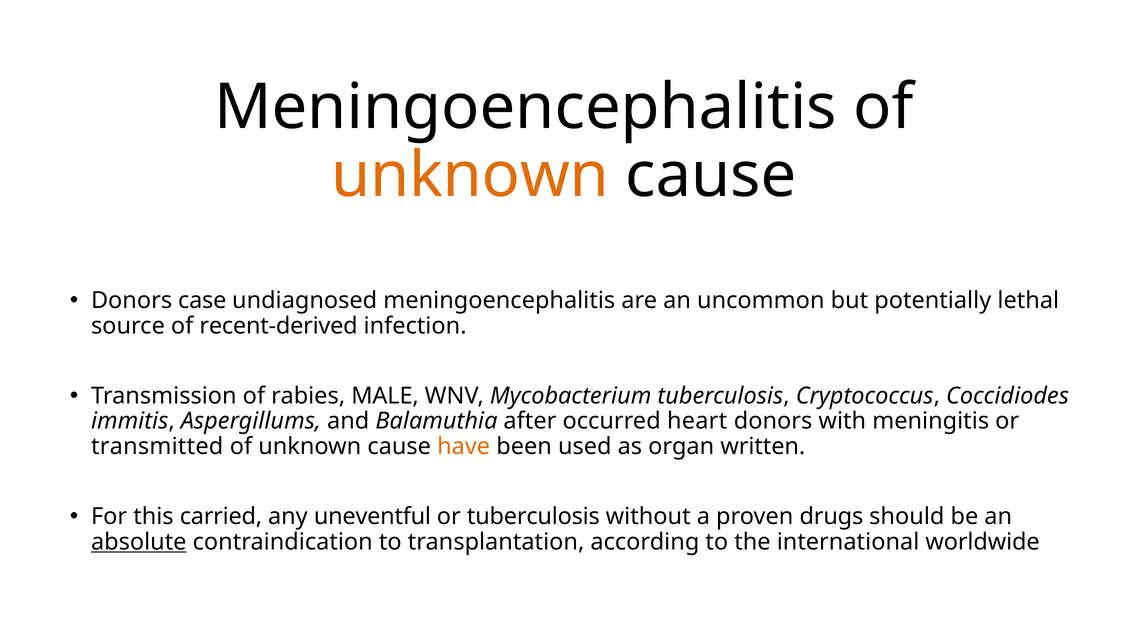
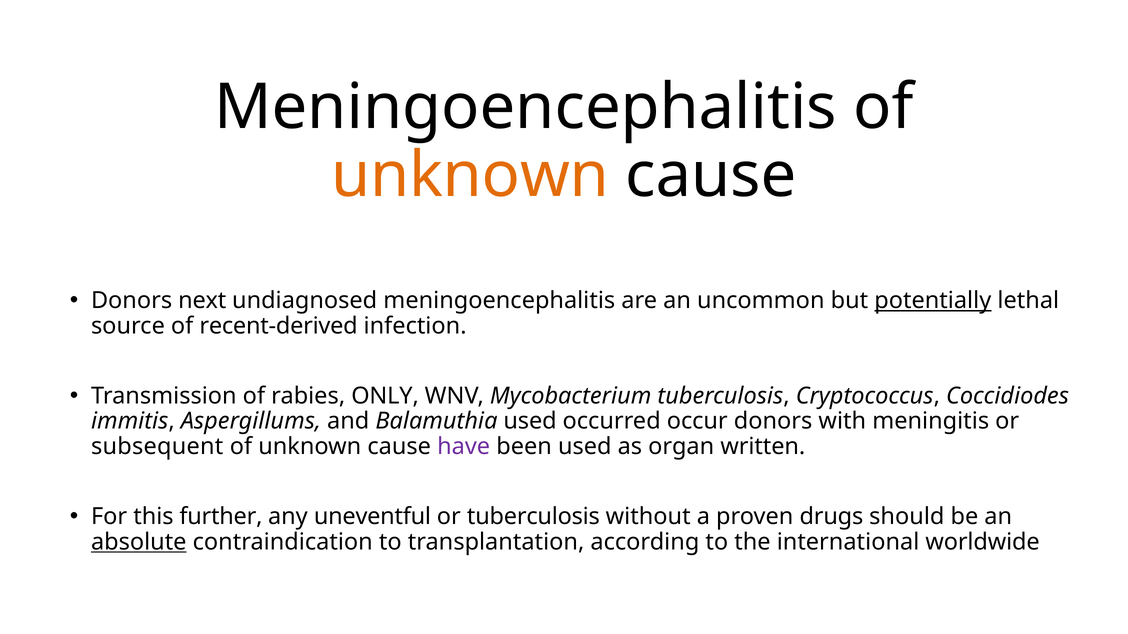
case: case -> next
potentially underline: none -> present
MALE: MALE -> ONLY
Balamuthia after: after -> used
heart: heart -> occur
transmitted: transmitted -> subsequent
have colour: orange -> purple
carried: carried -> further
